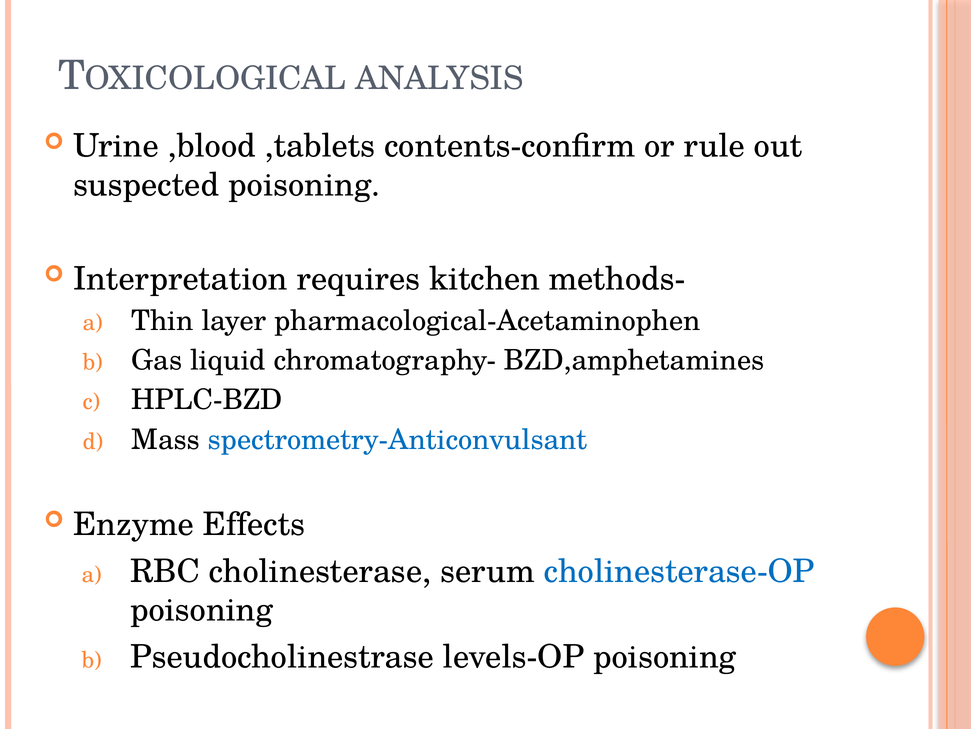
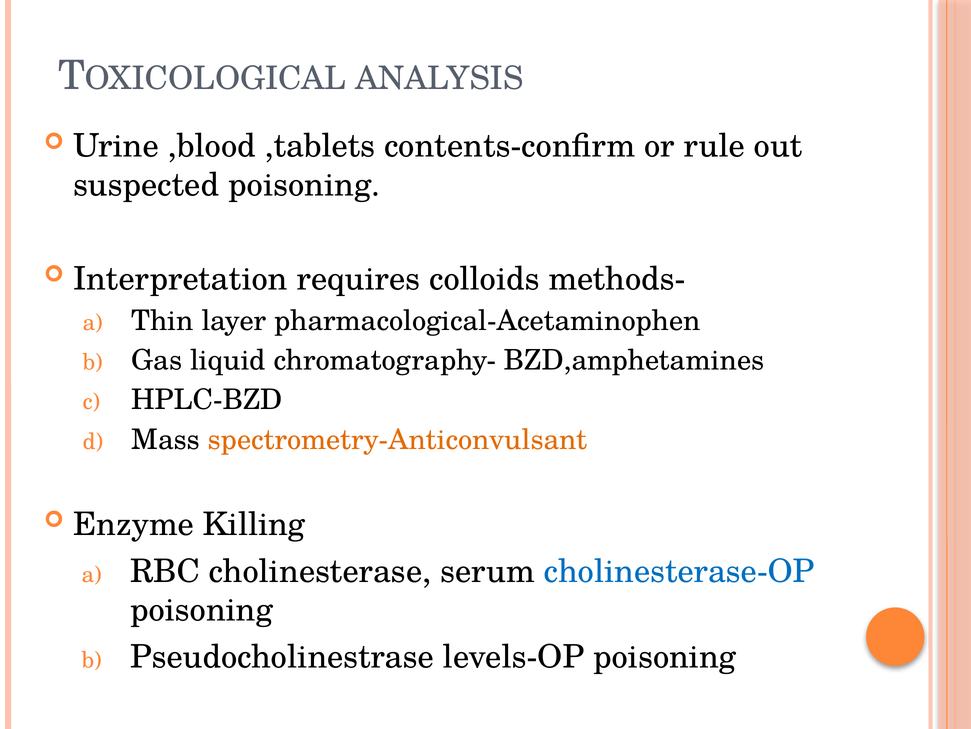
kitchen: kitchen -> colloids
spectrometry-Anticonvulsant colour: blue -> orange
Effects: Effects -> Killing
